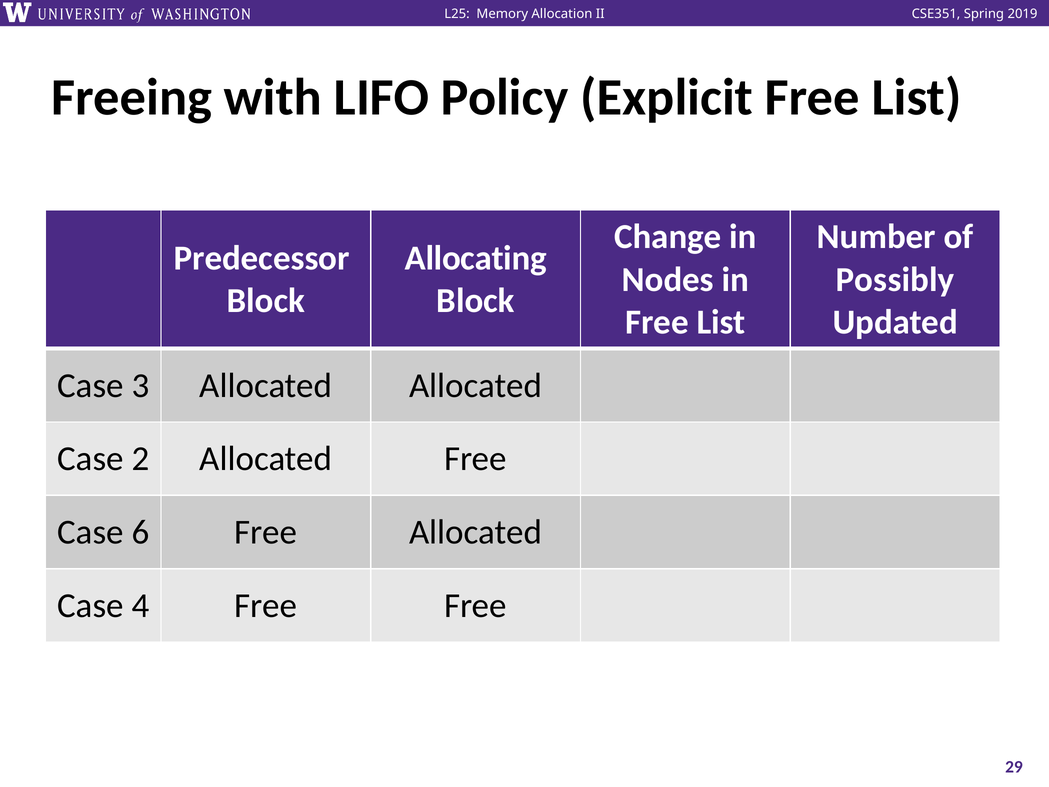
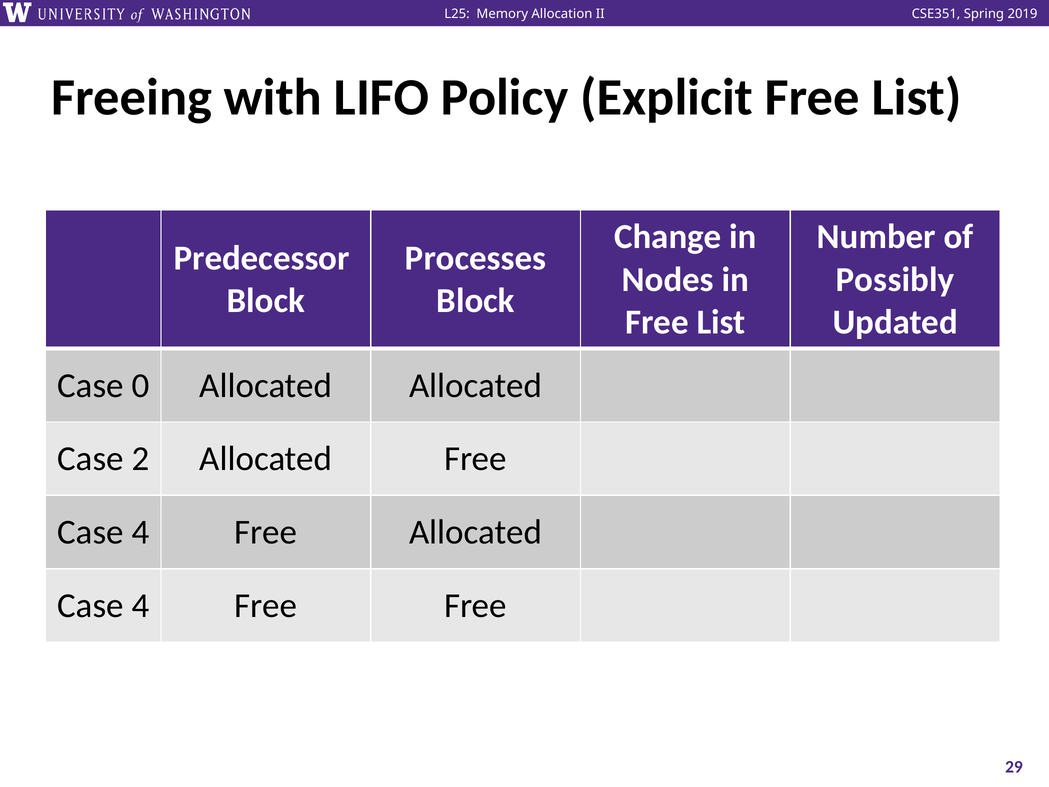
Allocating: Allocating -> Processes
3: 3 -> 0
6 at (140, 532): 6 -> 4
